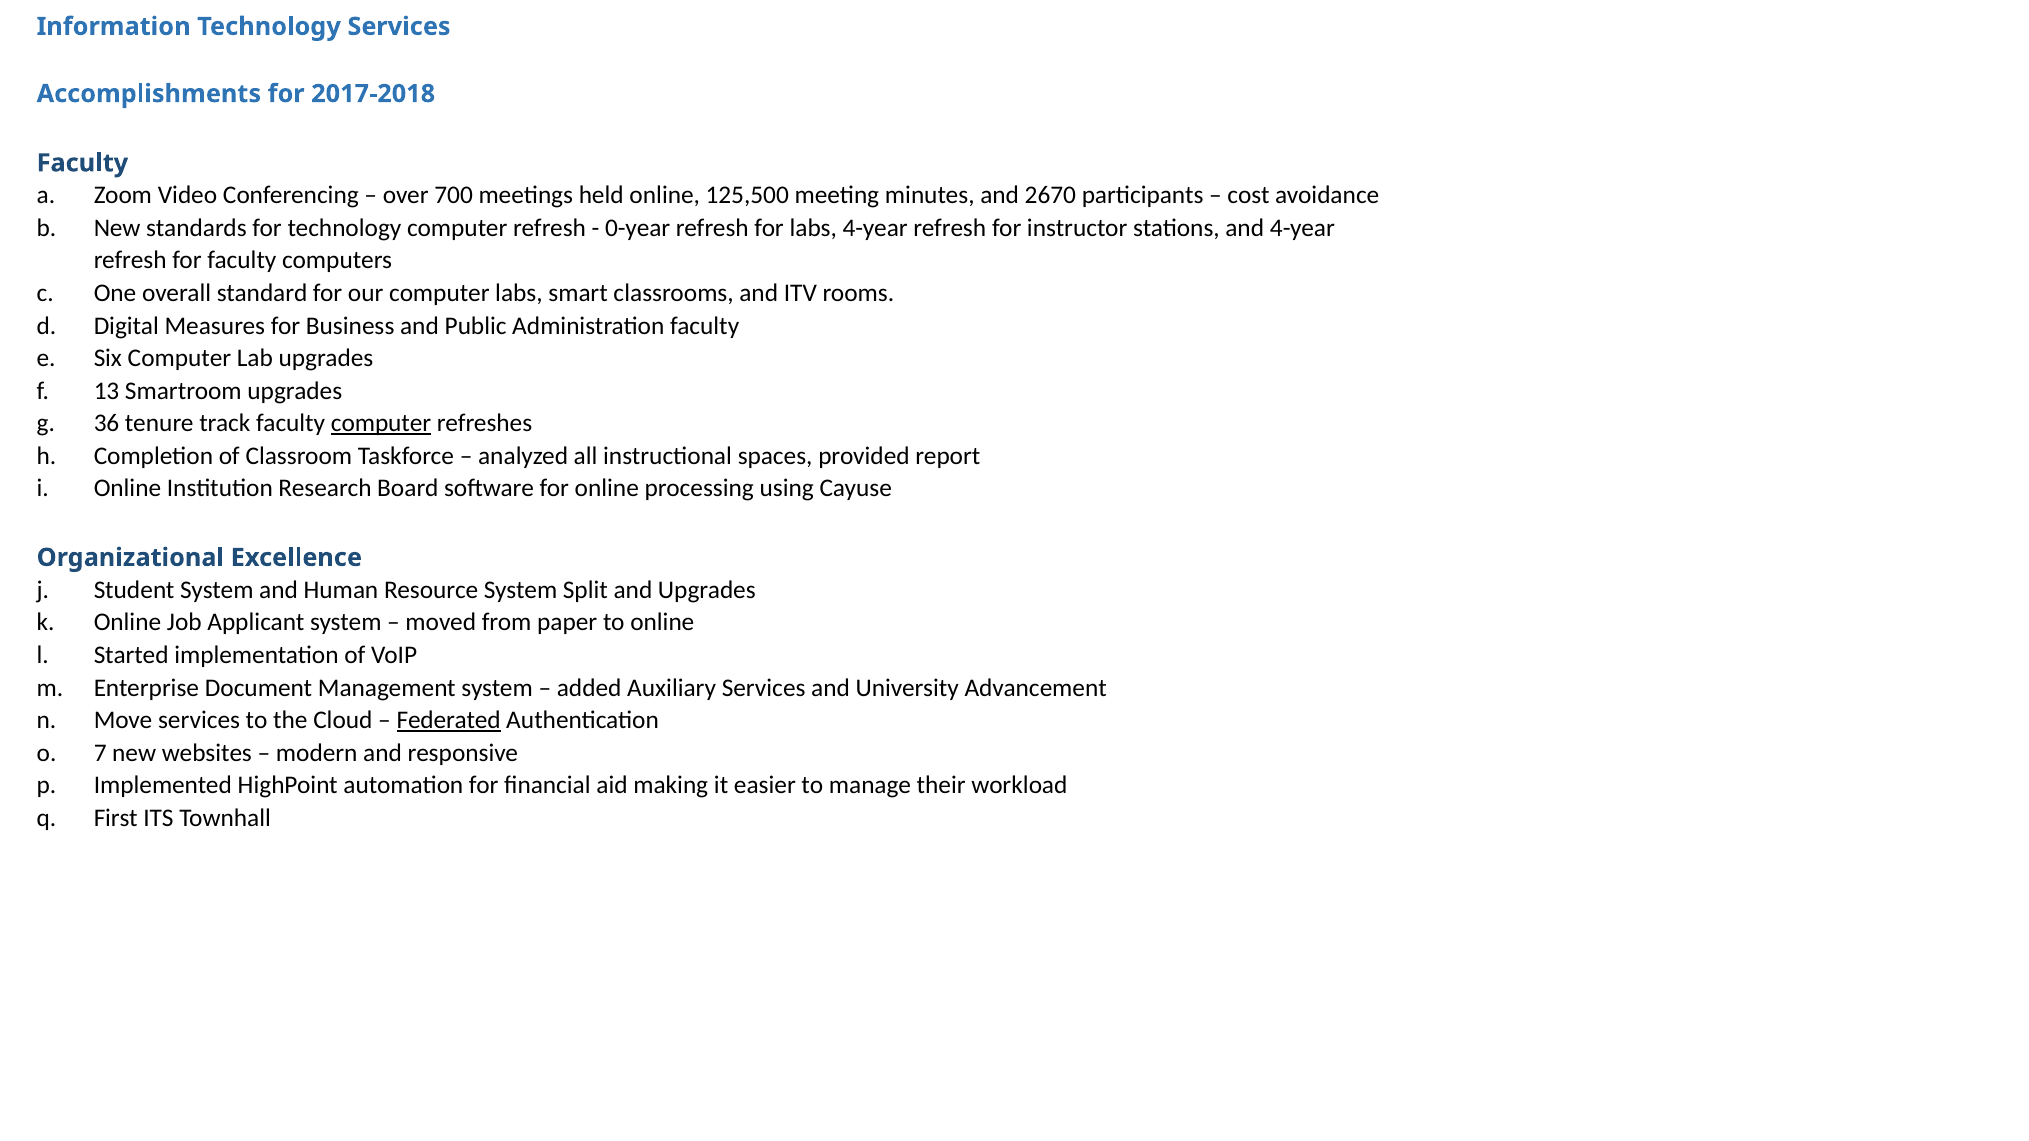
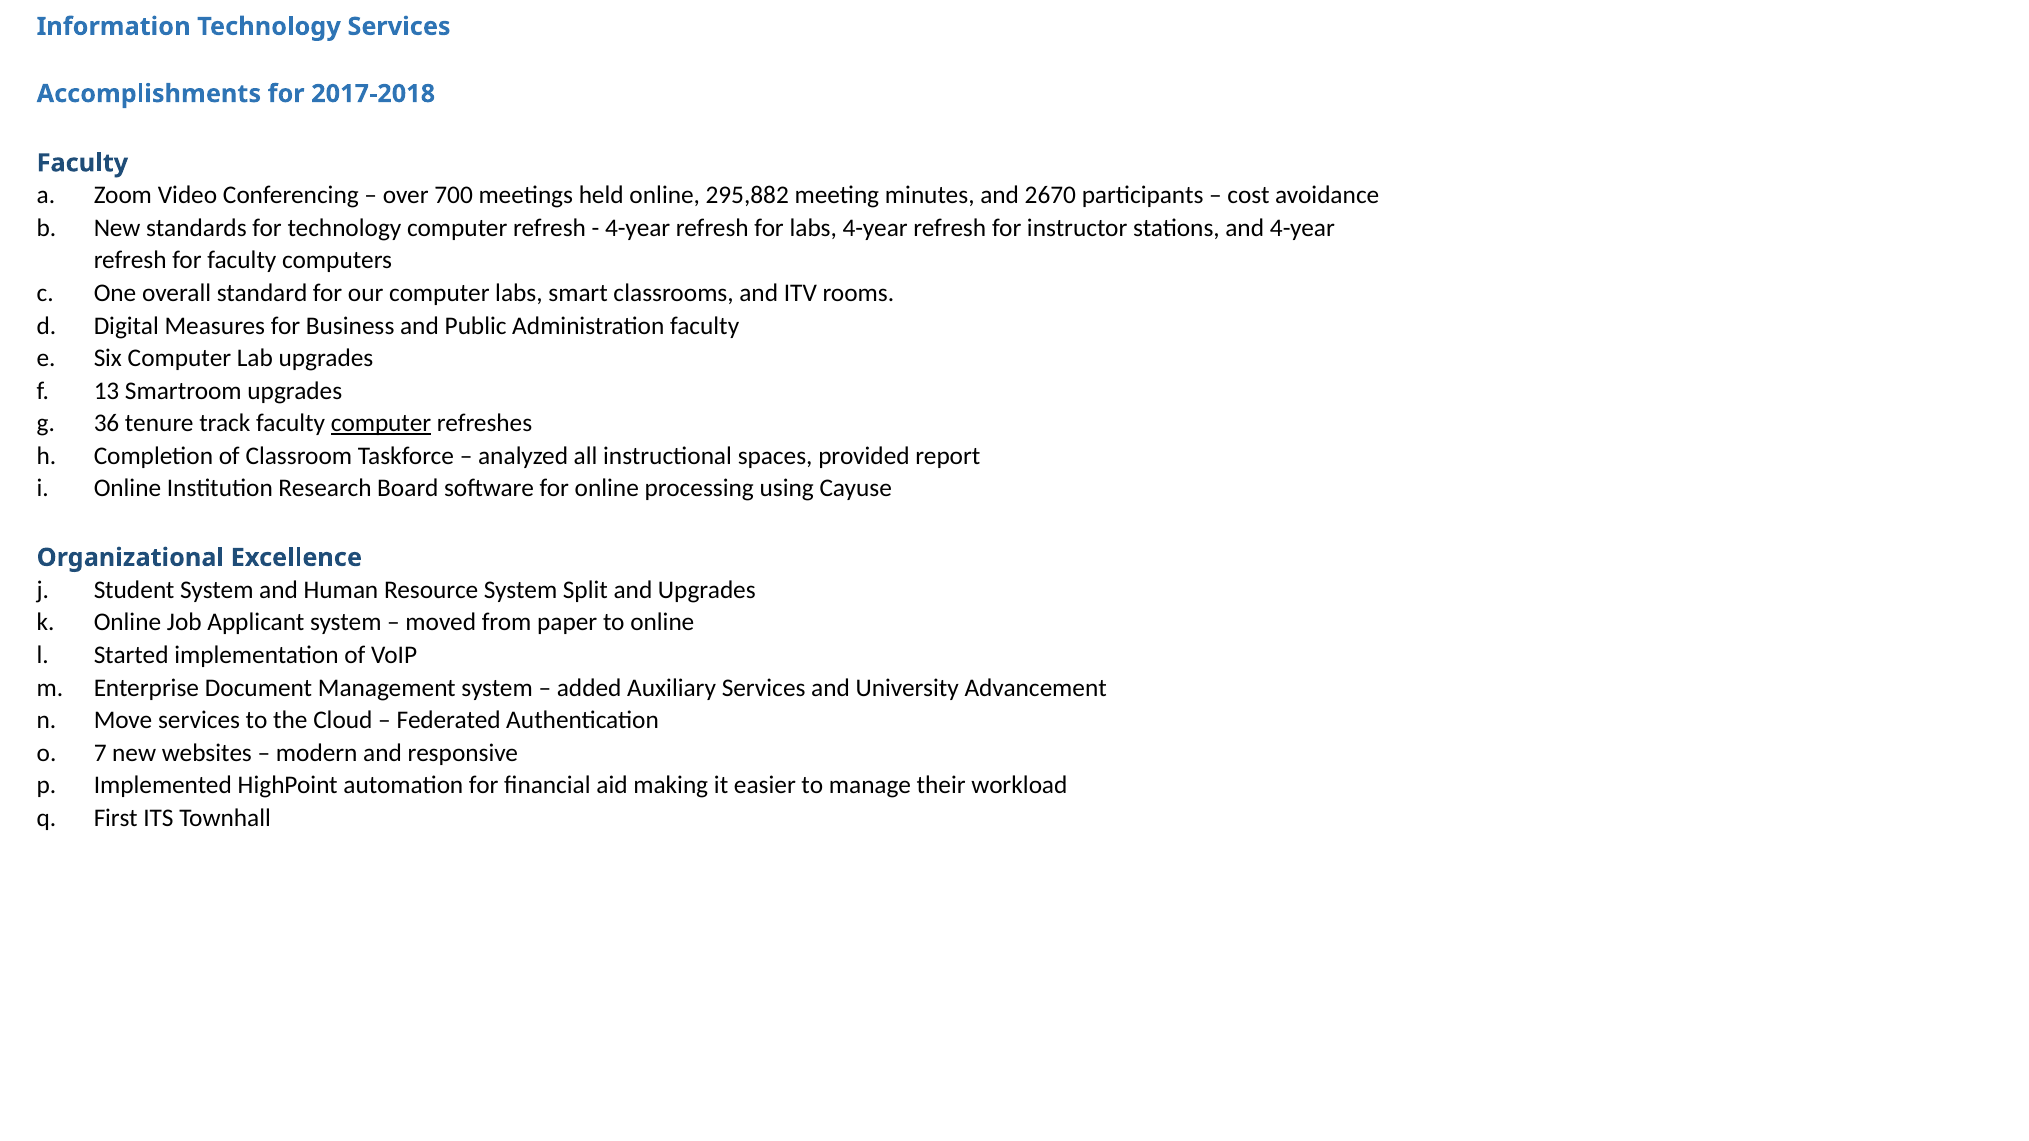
125,500: 125,500 -> 295,882
0-year at (638, 228): 0-year -> 4-year
Federated underline: present -> none
